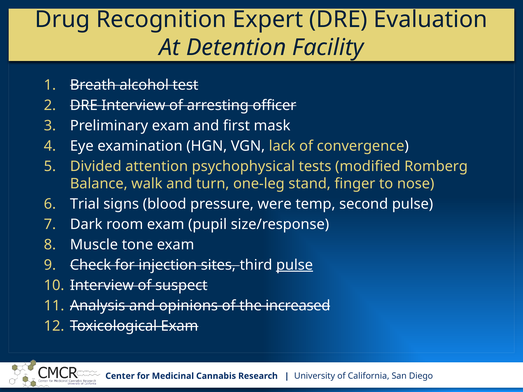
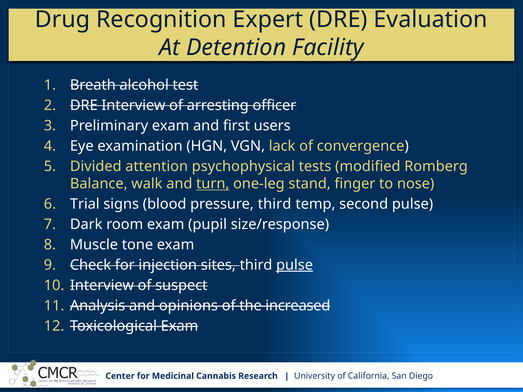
mask: mask -> users
turn underline: none -> present
pressure were: were -> third
